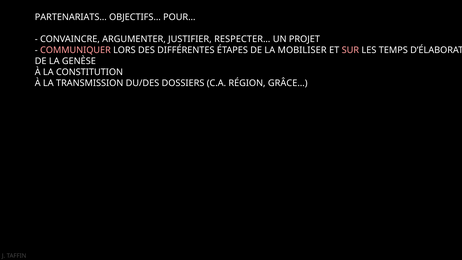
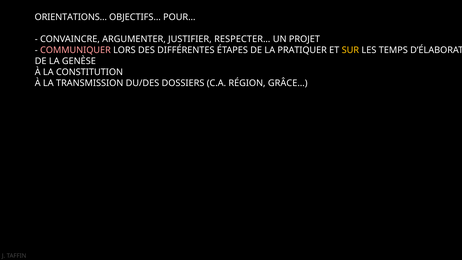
PARTENARIATS…: PARTENARIATS… -> ORIENTATIONS…
MOBILISER: MOBILISER -> PRATIQUER
SUR colour: pink -> yellow
